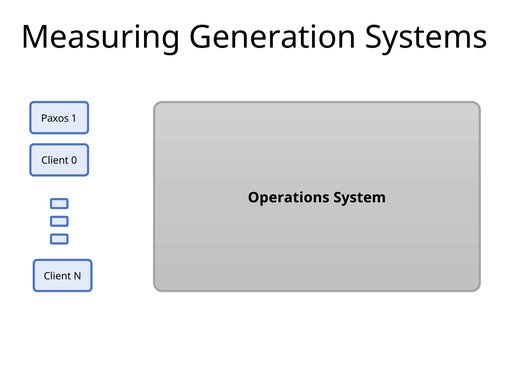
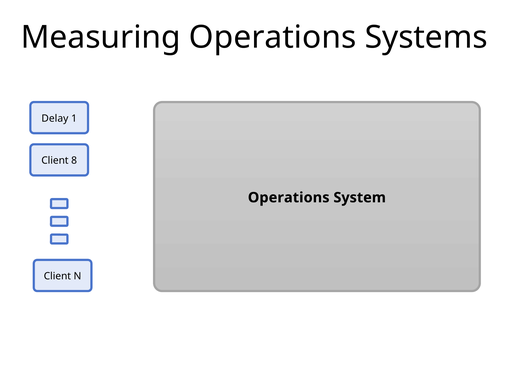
Measuring Generation: Generation -> Operations
Paxos: Paxos -> Delay
0: 0 -> 8
